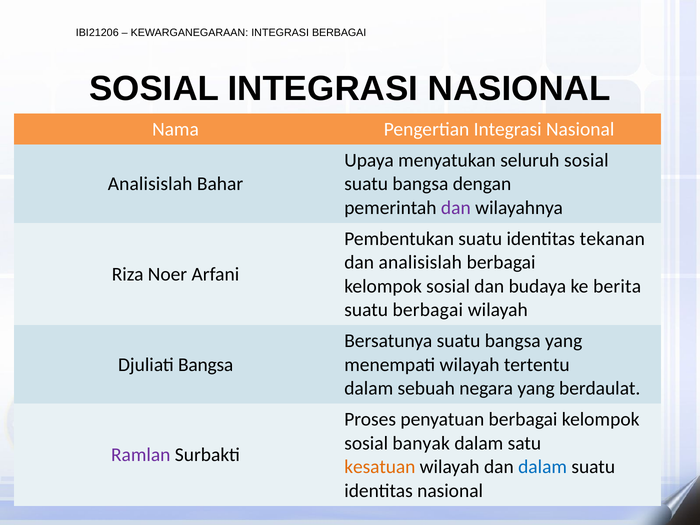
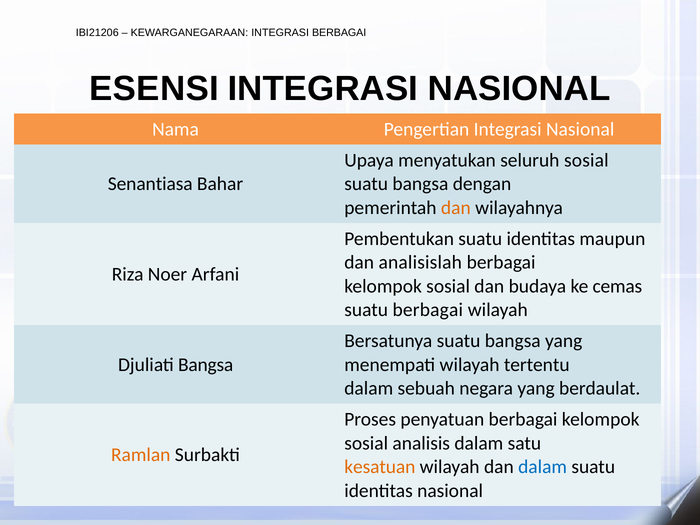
SOSIAL at (154, 89): SOSIAL -> ESENSI
Analisislah at (150, 184): Analisislah -> Senantiasa
dan at (456, 208) colour: purple -> orange
tekanan: tekanan -> maupun
berita: berita -> cemas
banyak: banyak -> analisis
Ramlan colour: purple -> orange
